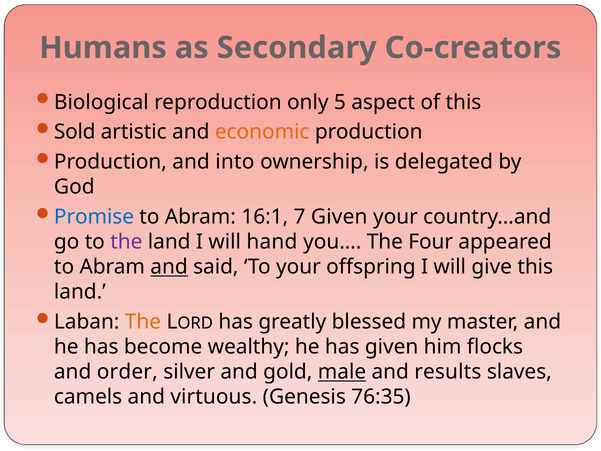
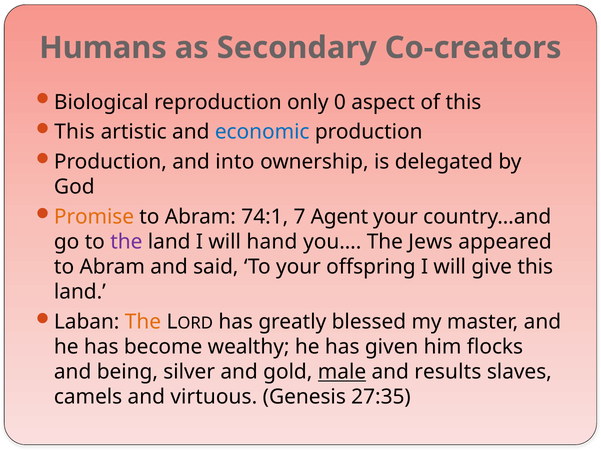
5: 5 -> 0
Sold at (75, 132): Sold -> This
economic colour: orange -> blue
Promise colour: blue -> orange
16:1: 16:1 -> 74:1
7 Given: Given -> Agent
Four: Four -> Jews
and at (169, 267) underline: present -> none
order: order -> being
76:35: 76:35 -> 27:35
